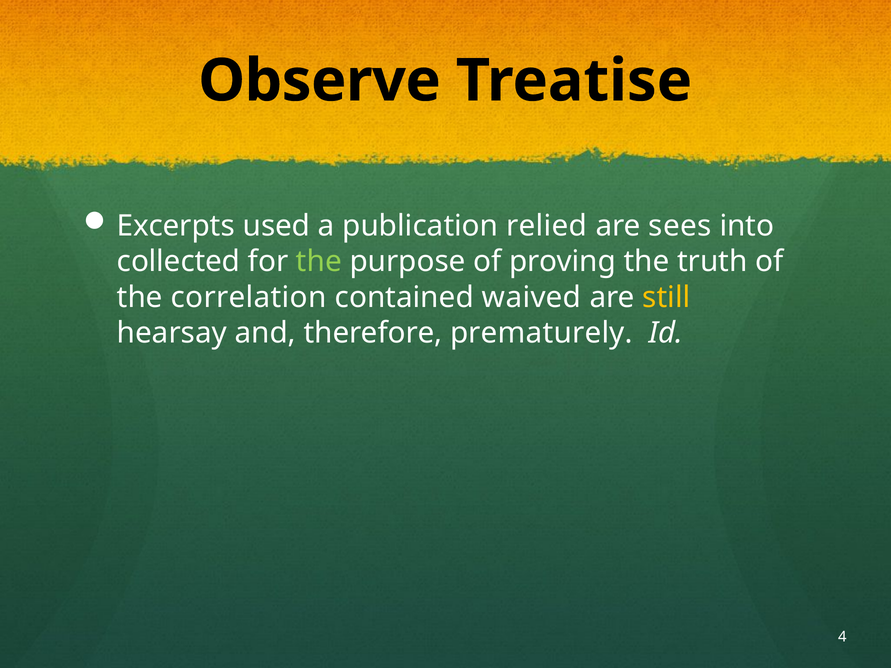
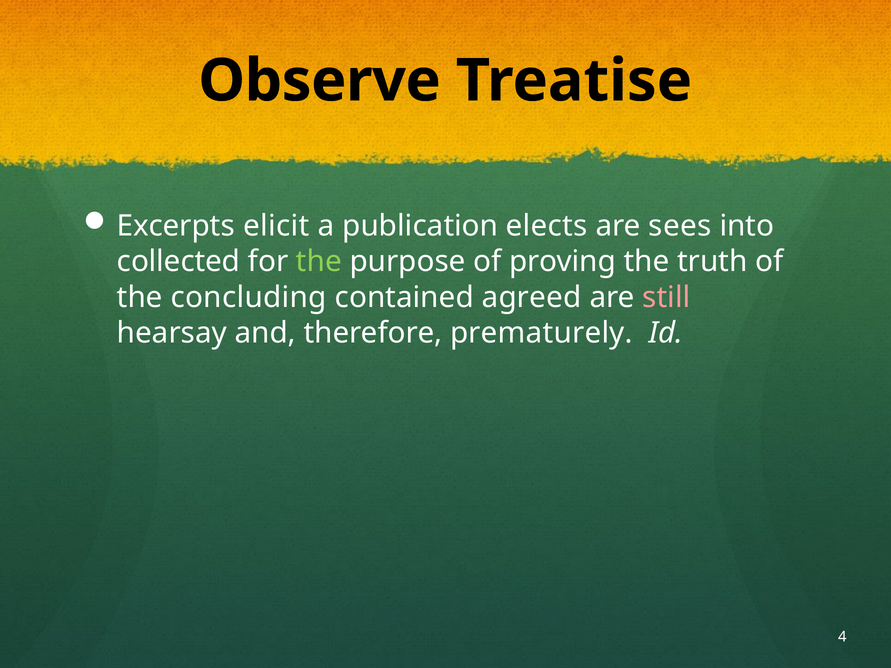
used: used -> elicit
relied: relied -> elects
correlation: correlation -> concluding
waived: waived -> agreed
still colour: yellow -> pink
